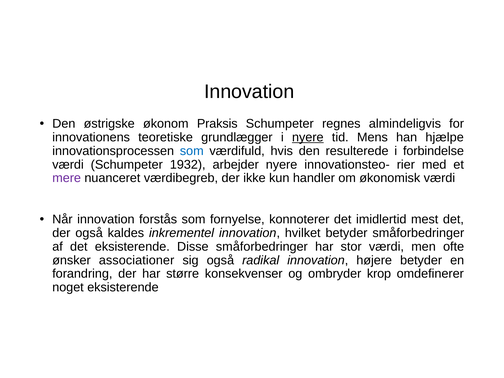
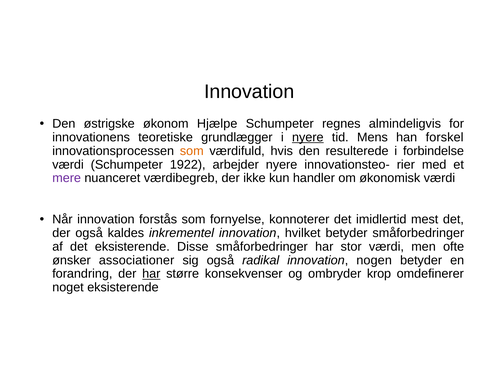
Praksis: Praksis -> Hjælpe
hjælpe: hjælpe -> forskel
som at (192, 151) colour: blue -> orange
1932: 1932 -> 1922
højere: højere -> nogen
har at (151, 274) underline: none -> present
